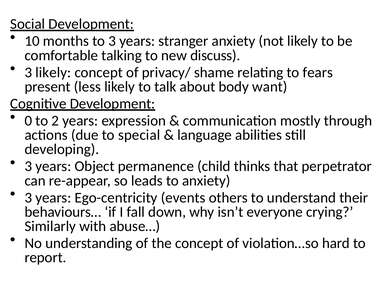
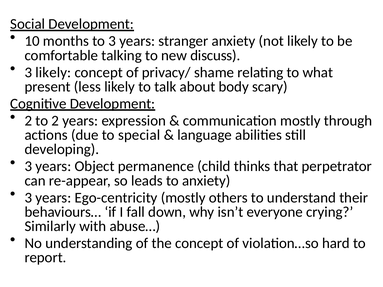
fears: fears -> what
want: want -> scary
0 at (28, 121): 0 -> 2
Ego-centricity events: events -> mostly
